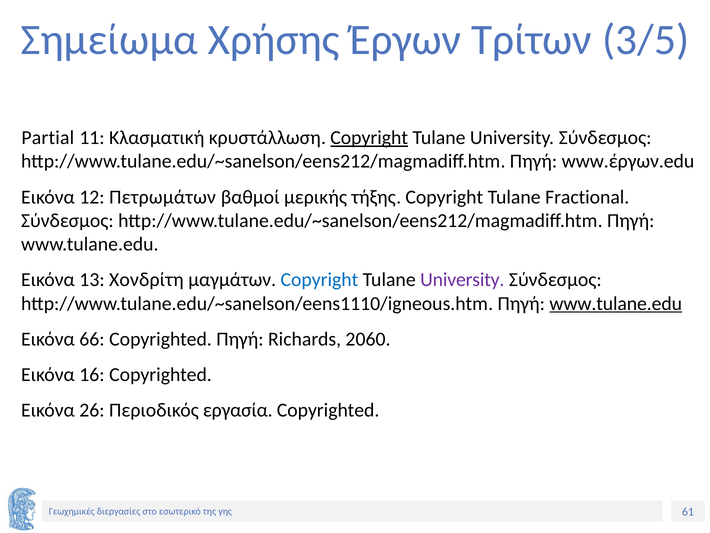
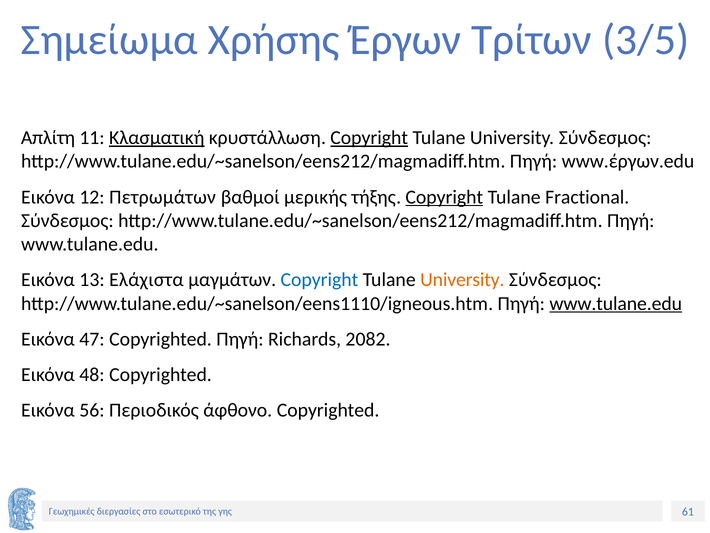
Partial: Partial -> Απλίτη
Κλασματική underline: none -> present
Copyright at (444, 197) underline: none -> present
Χονδρίτη: Χονδρίτη -> Ελάχιστα
University at (462, 280) colour: purple -> orange
66: 66 -> 47
2060: 2060 -> 2082
16: 16 -> 48
26: 26 -> 56
εργασία: εργασία -> άφθονο
